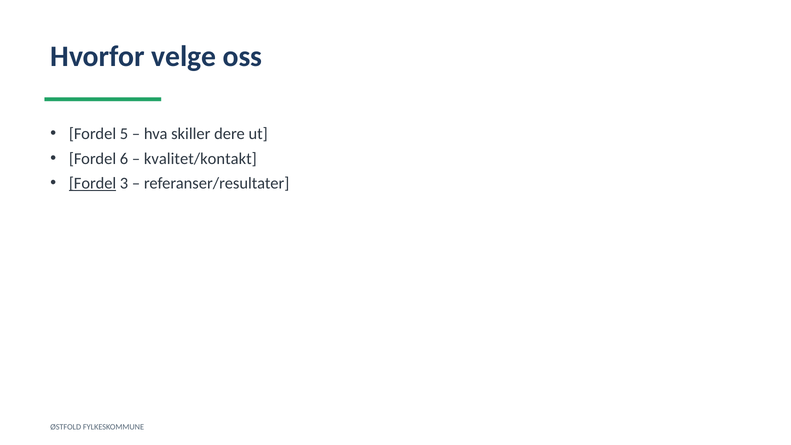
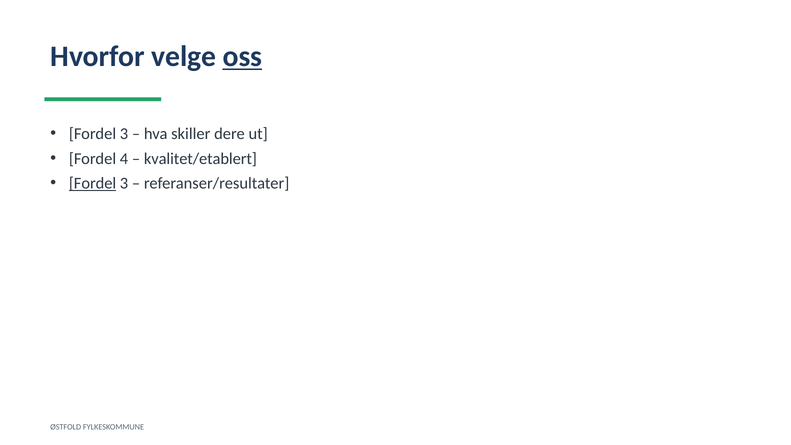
oss underline: none -> present
5 at (124, 134): 5 -> 3
6: 6 -> 4
kvalitet/kontakt: kvalitet/kontakt -> kvalitet/etablert
